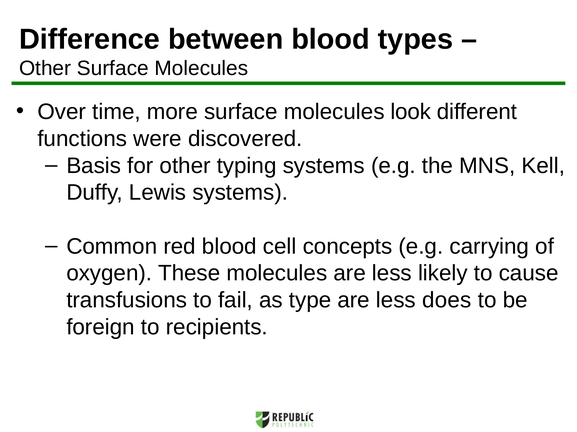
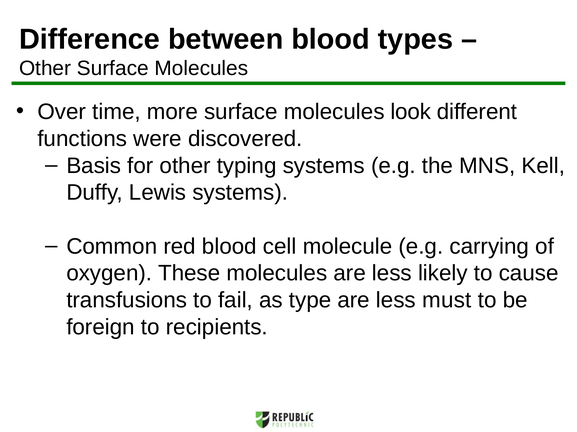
concepts: concepts -> molecule
does: does -> must
